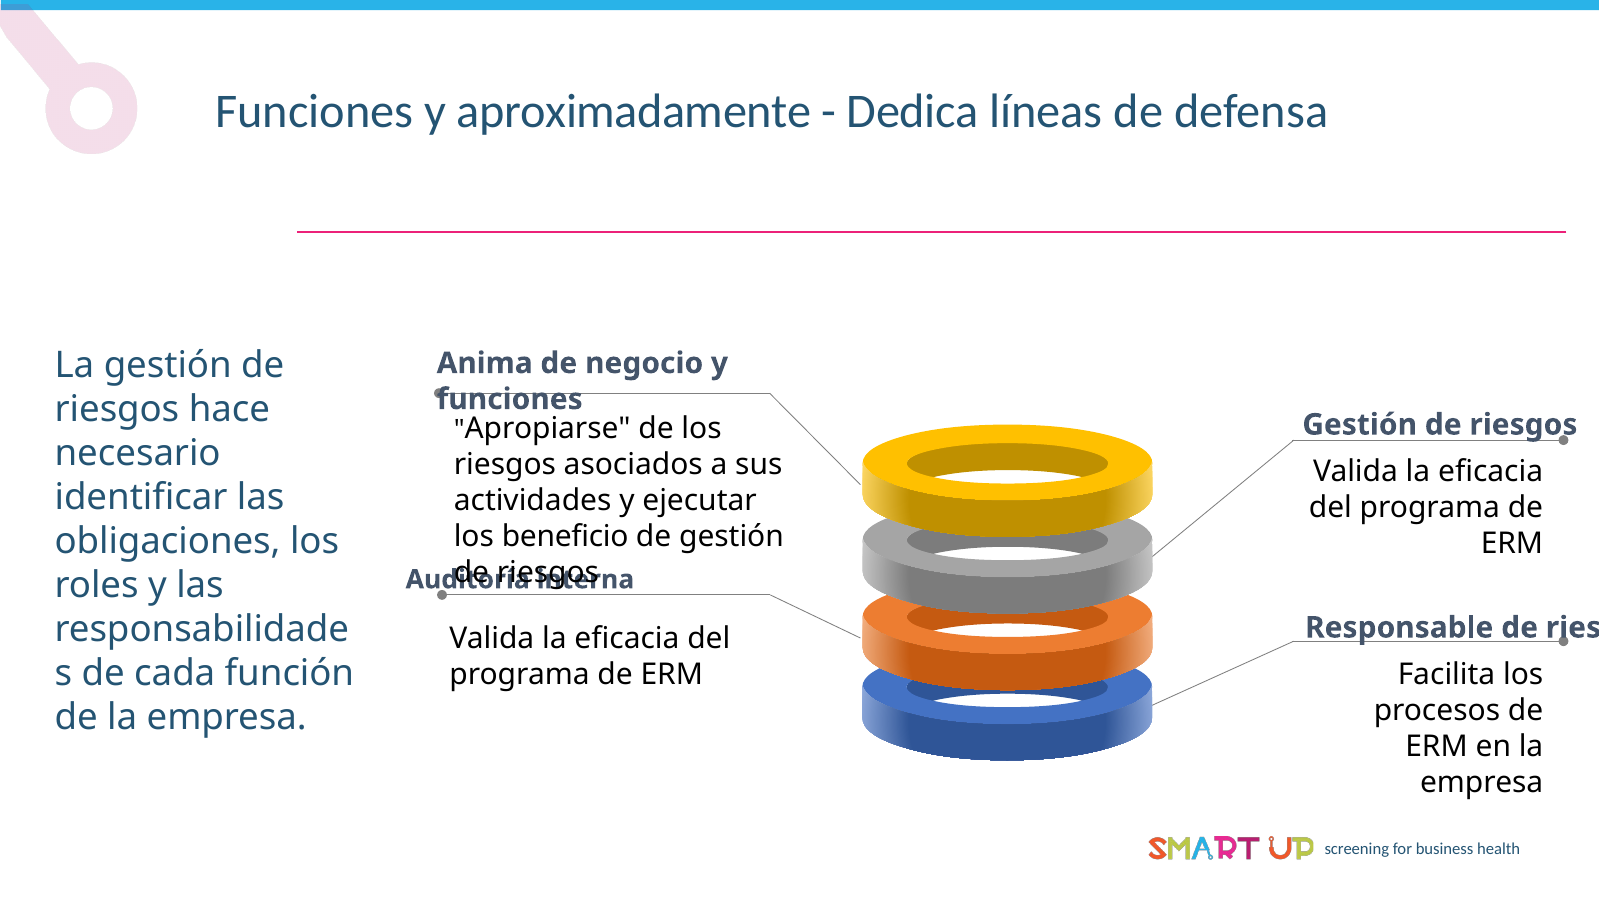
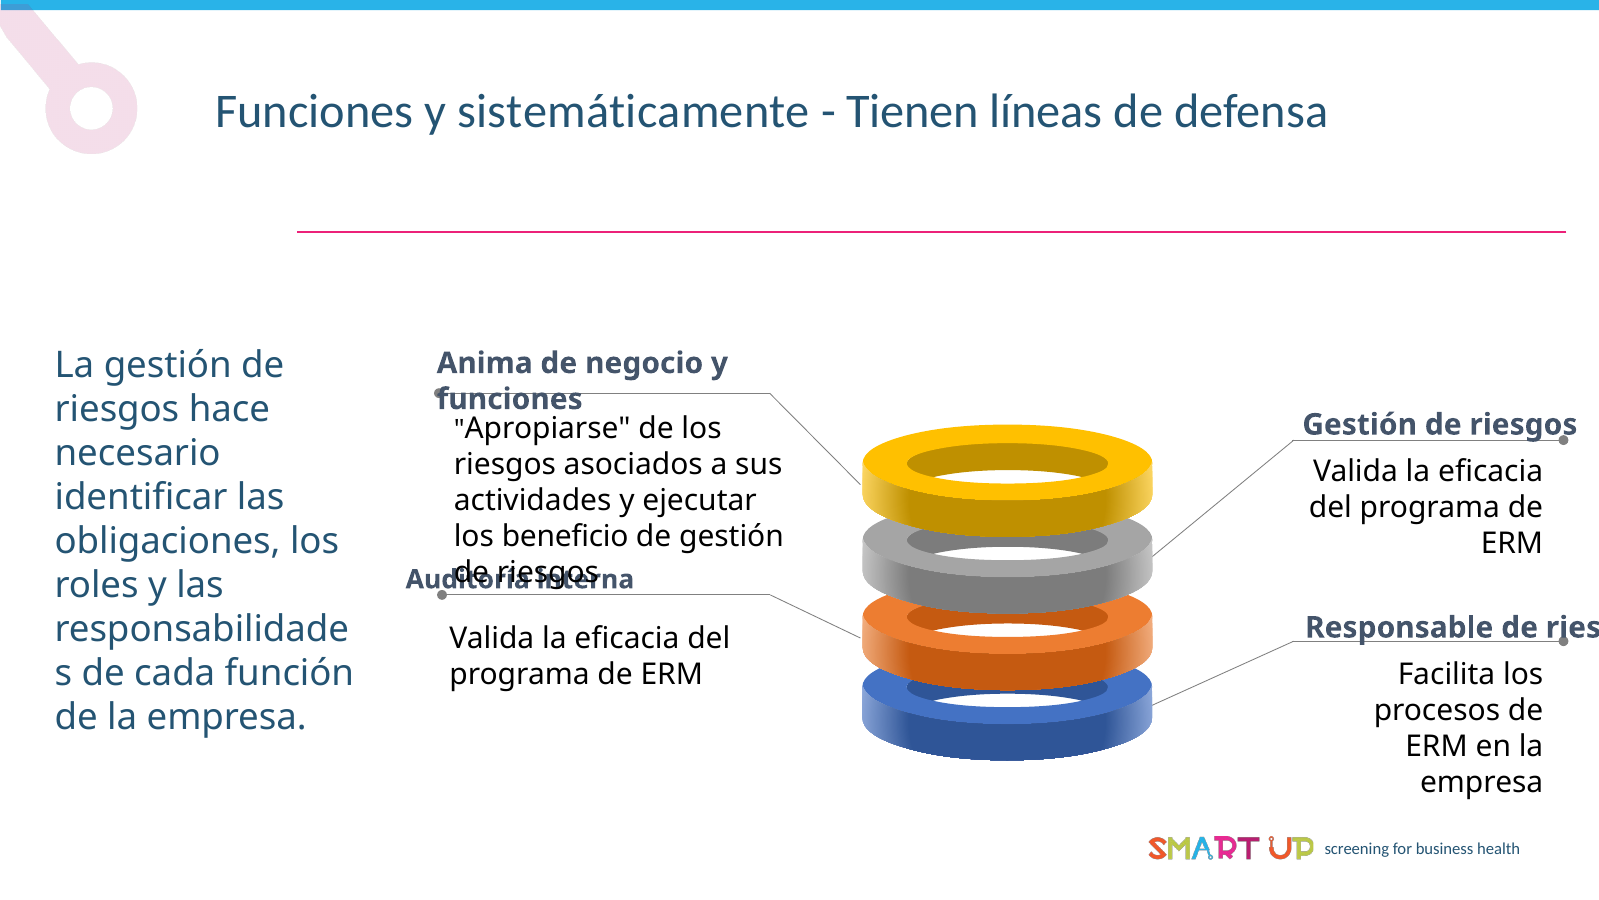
aproximadamente: aproximadamente -> sistemáticamente
Dedica: Dedica -> Tienen
